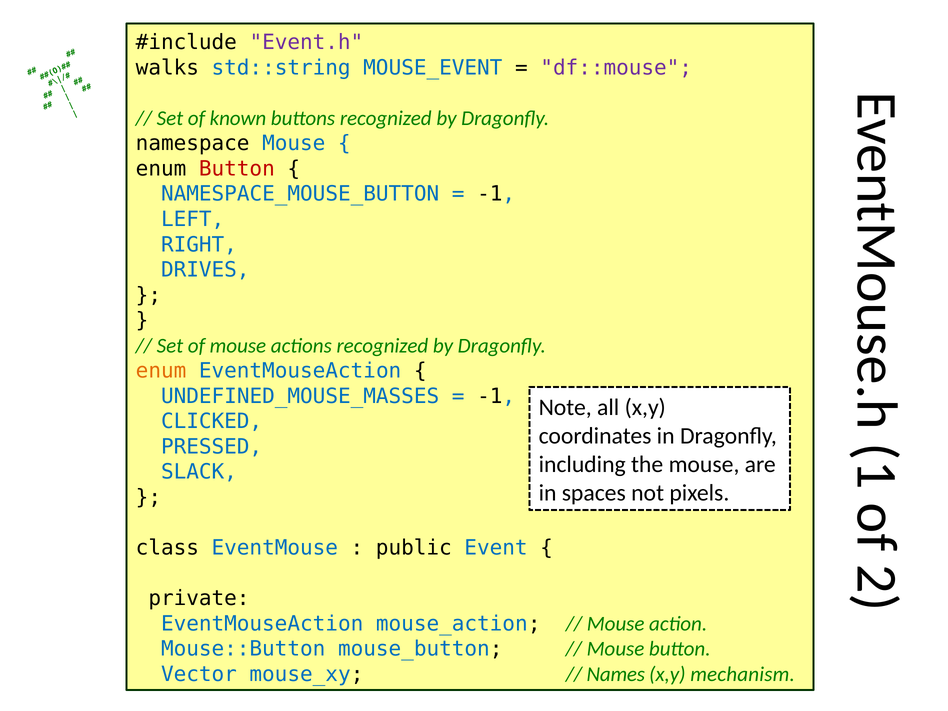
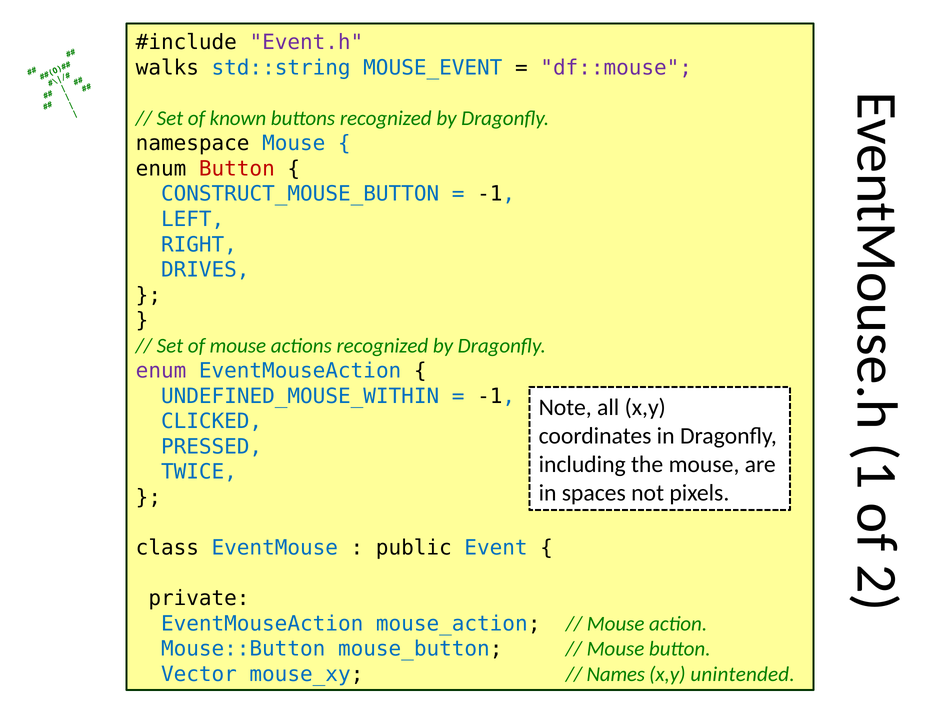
NAMESPACE_MOUSE_BUTTON: NAMESPACE_MOUSE_BUTTON -> CONSTRUCT_MOUSE_BUTTON
enum at (161, 371) colour: orange -> purple
UNDEFINED_MOUSE_MASSES: UNDEFINED_MOUSE_MASSES -> UNDEFINED_MOUSE_WITHIN
SLACK: SLACK -> TWICE
mechanism: mechanism -> unintended
